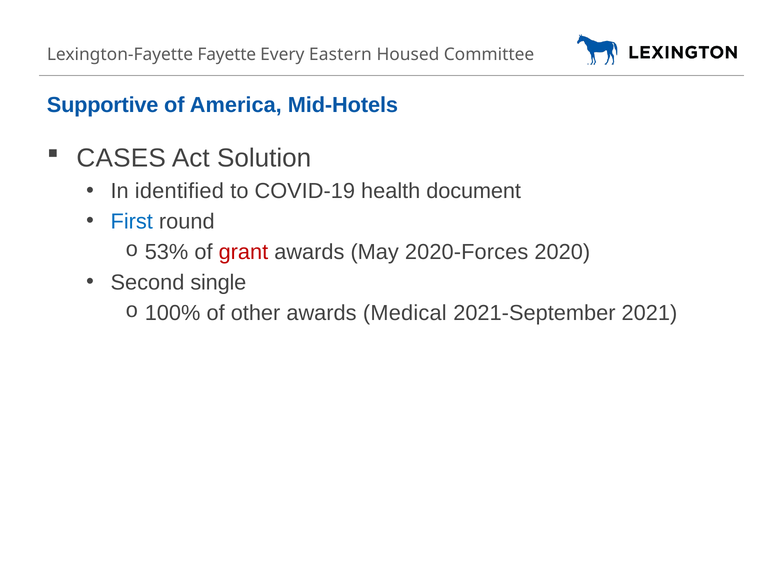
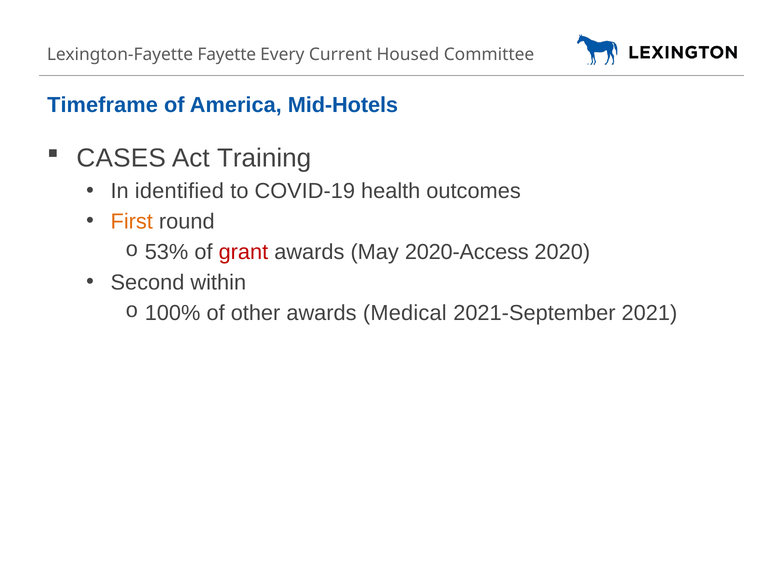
Eastern: Eastern -> Current
Supportive: Supportive -> Timeframe
Solution: Solution -> Training
document: document -> outcomes
First colour: blue -> orange
2020-Forces: 2020-Forces -> 2020-Access
single: single -> within
